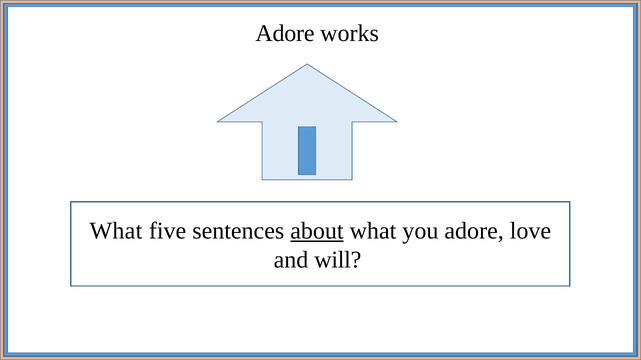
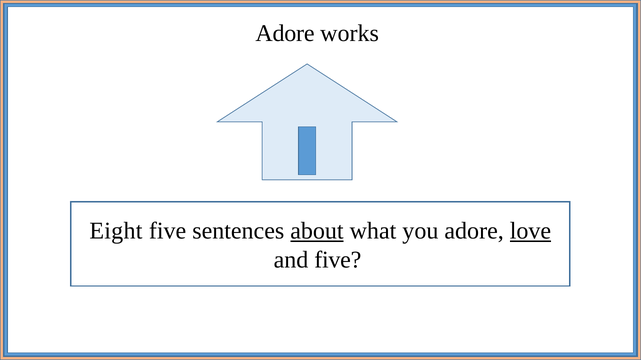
What at (116, 231): What -> Eight
love underline: none -> present
and will: will -> five
